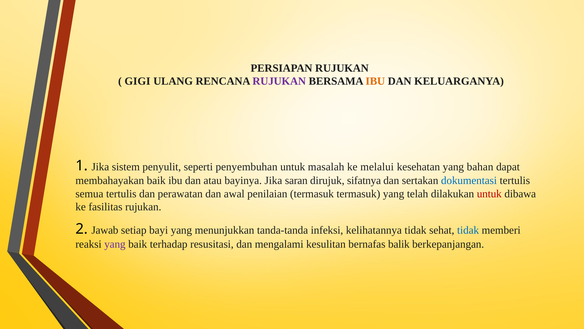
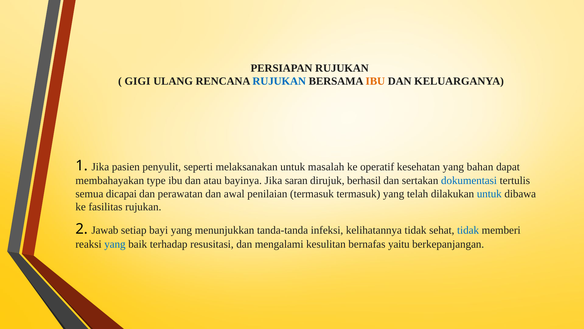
RUJUKAN at (279, 81) colour: purple -> blue
sistem: sistem -> pasien
penyembuhan: penyembuhan -> melaksanakan
melalui: melalui -> operatif
membahayakan baik: baik -> type
sifatnya: sifatnya -> berhasil
semua tertulis: tertulis -> dicapai
untuk at (489, 193) colour: red -> blue
yang at (115, 244) colour: purple -> blue
balik: balik -> yaitu
